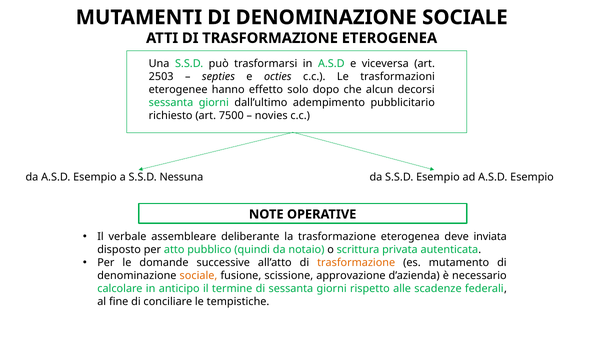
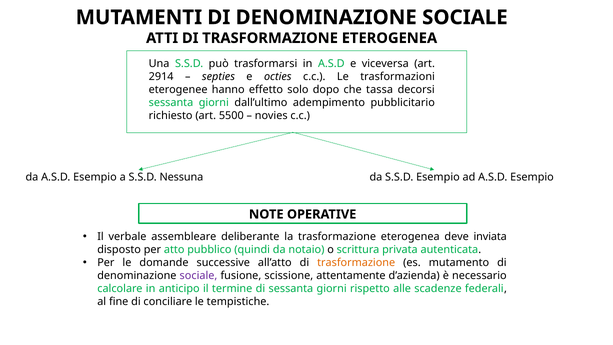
2503: 2503 -> 2914
alcun: alcun -> tassa
7500: 7500 -> 5500
sociale at (199, 275) colour: orange -> purple
approvazione: approvazione -> attentamente
